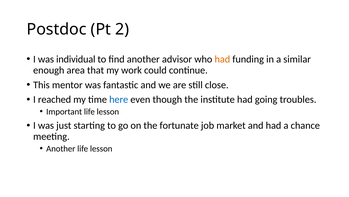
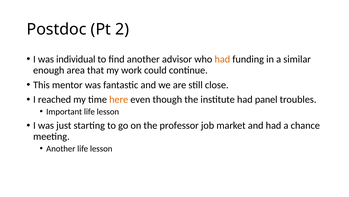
here colour: blue -> orange
going: going -> panel
fortunate: fortunate -> professor
